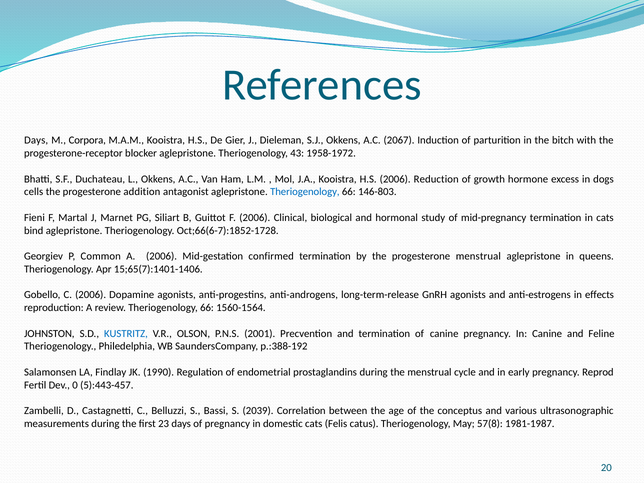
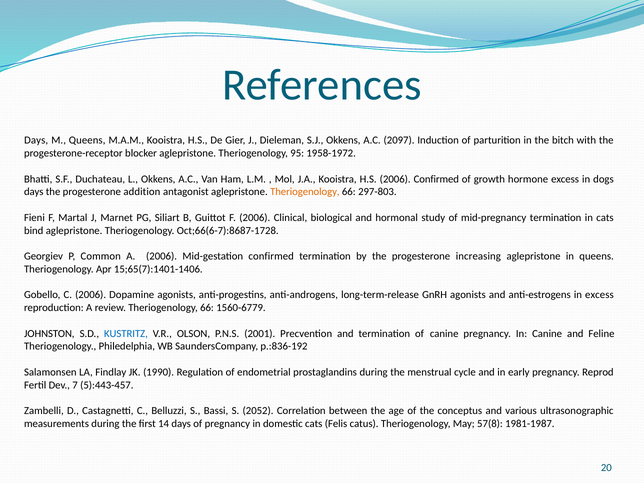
M Corpora: Corpora -> Queens
2067: 2067 -> 2097
43: 43 -> 95
2006 Reduction: Reduction -> Confirmed
cells at (34, 192): cells -> days
Theriogenology at (305, 192) colour: blue -> orange
146-803: 146-803 -> 297-803
Oct;66(6-7):1852-1728: Oct;66(6-7):1852-1728 -> Oct;66(6-7):8687-1728
progesterone menstrual: menstrual -> increasing
in effects: effects -> excess
1560-1564: 1560-1564 -> 1560-6779
p.:388-192: p.:388-192 -> p.:836-192
0: 0 -> 7
2039: 2039 -> 2052
23: 23 -> 14
